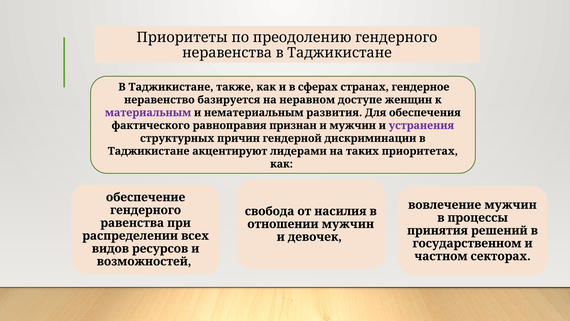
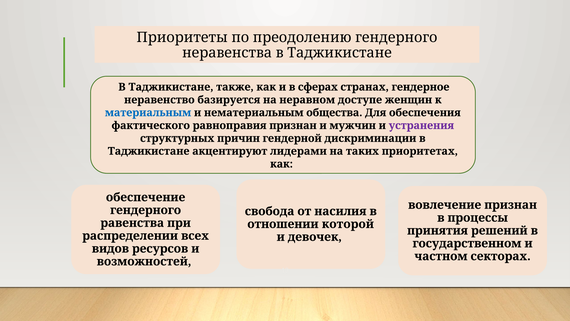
материальным colour: purple -> blue
развития: развития -> общества
мужчин at (511, 205): мужчин -> признан
мужчин at (348, 224): мужчин -> которой
